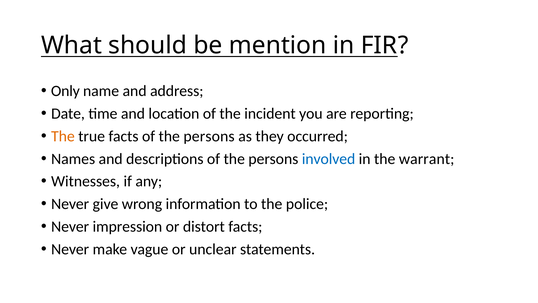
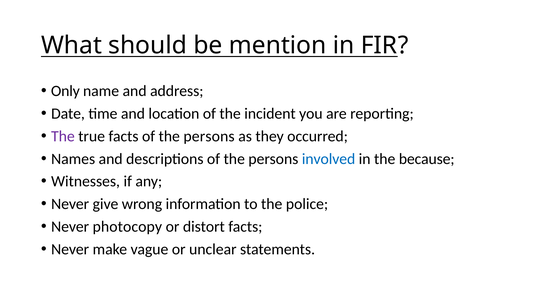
The at (63, 136) colour: orange -> purple
warrant: warrant -> because
impression: impression -> photocopy
